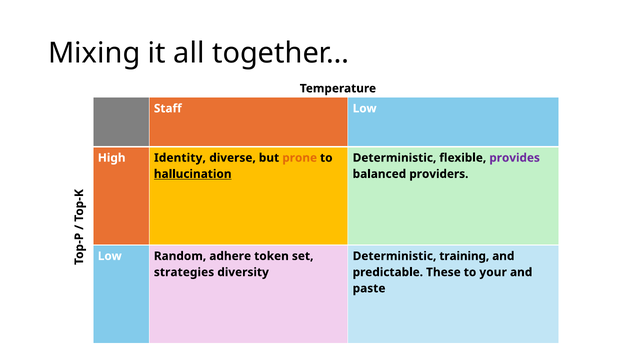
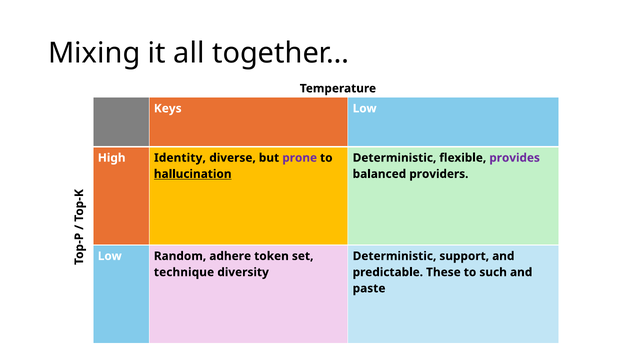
Staff: Staff -> Keys
prone colour: orange -> purple
training: training -> support
strategies: strategies -> technique
your: your -> such
